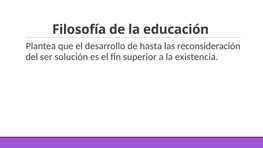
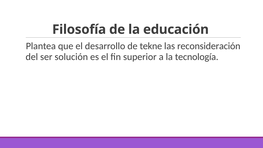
hasta: hasta -> tekne
existencia: existencia -> tecnología
